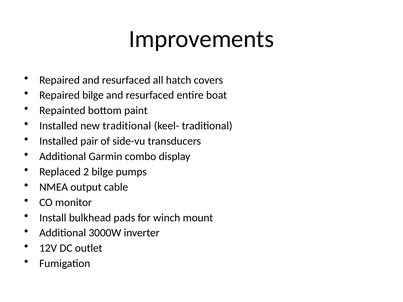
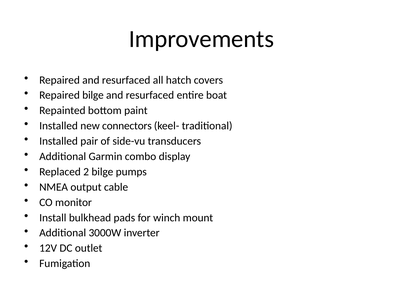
new traditional: traditional -> connectors
